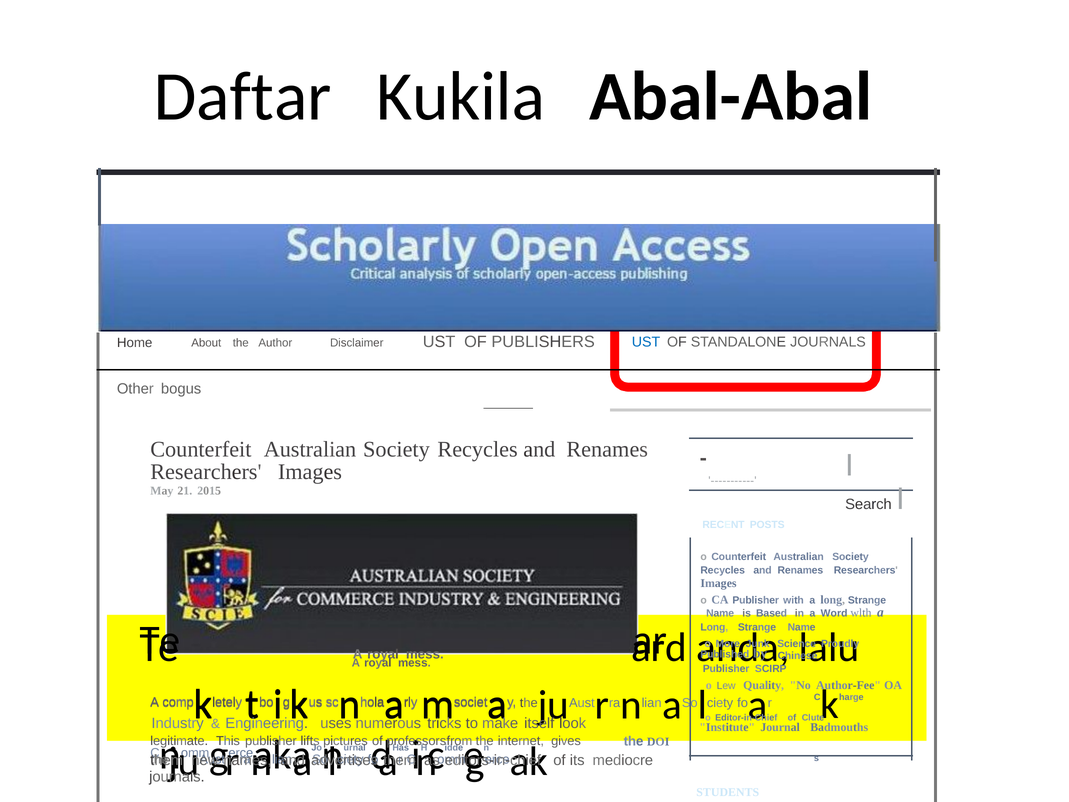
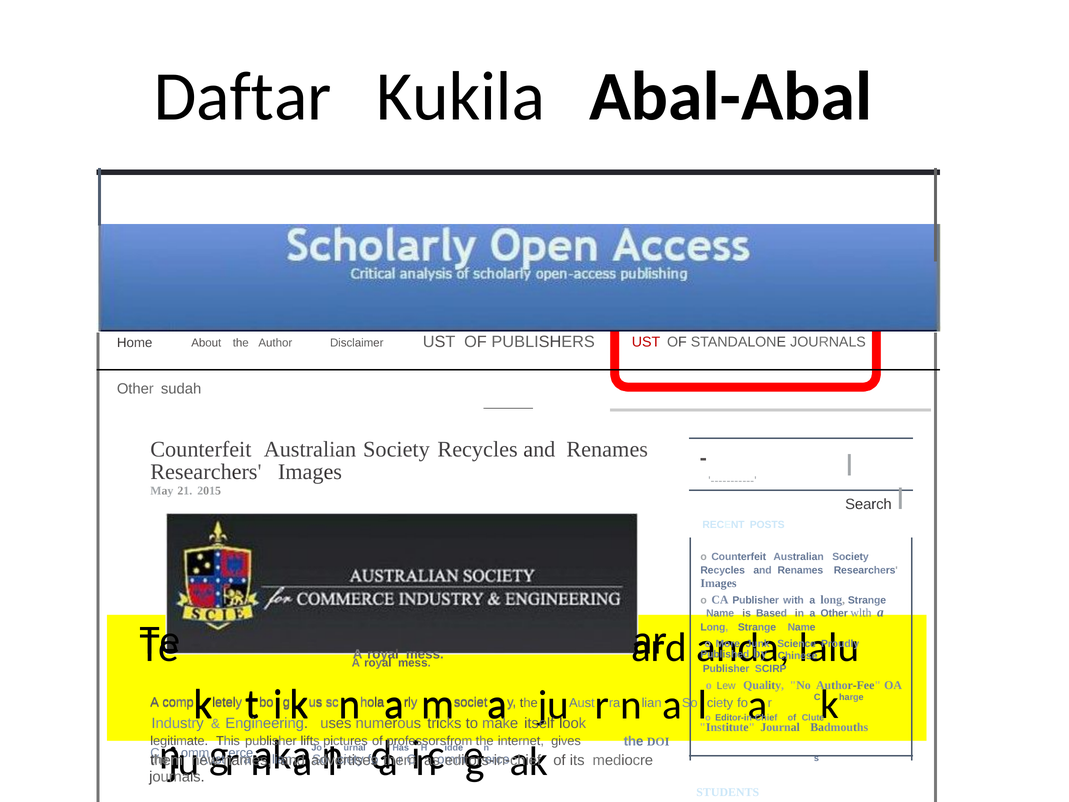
UST at (646, 342) colour: blue -> red
bogus: bogus -> sudah
a Word: Word -> Other
